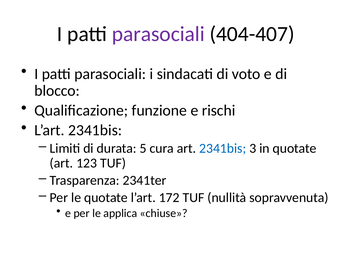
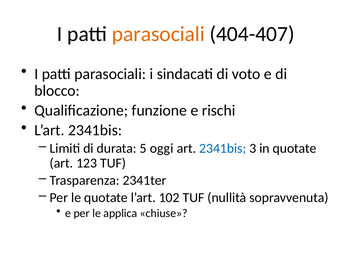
parasociali at (158, 34) colour: purple -> orange
cura: cura -> oggi
172: 172 -> 102
